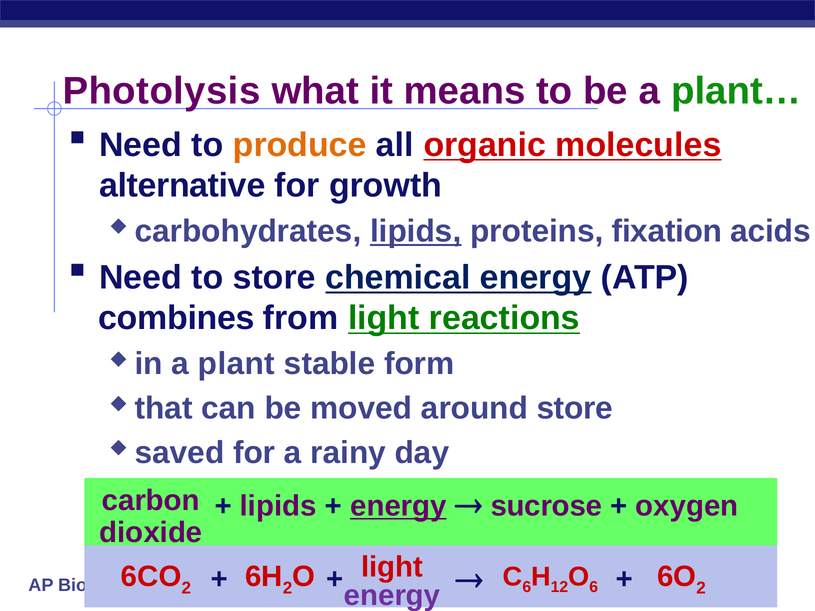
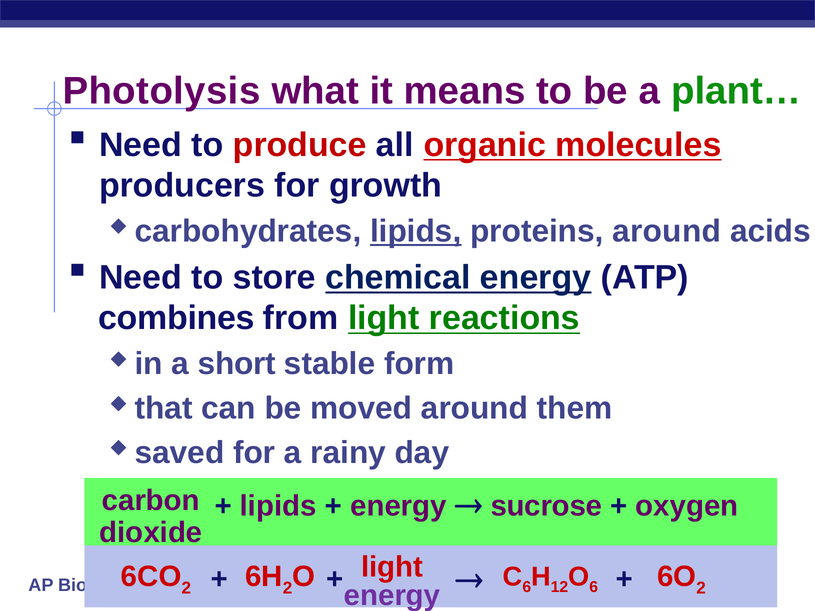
produce colour: orange -> red
alternative: alternative -> producers
proteins fixation: fixation -> around
plant: plant -> short
around store: store -> them
energy at (398, 506) underline: present -> none
